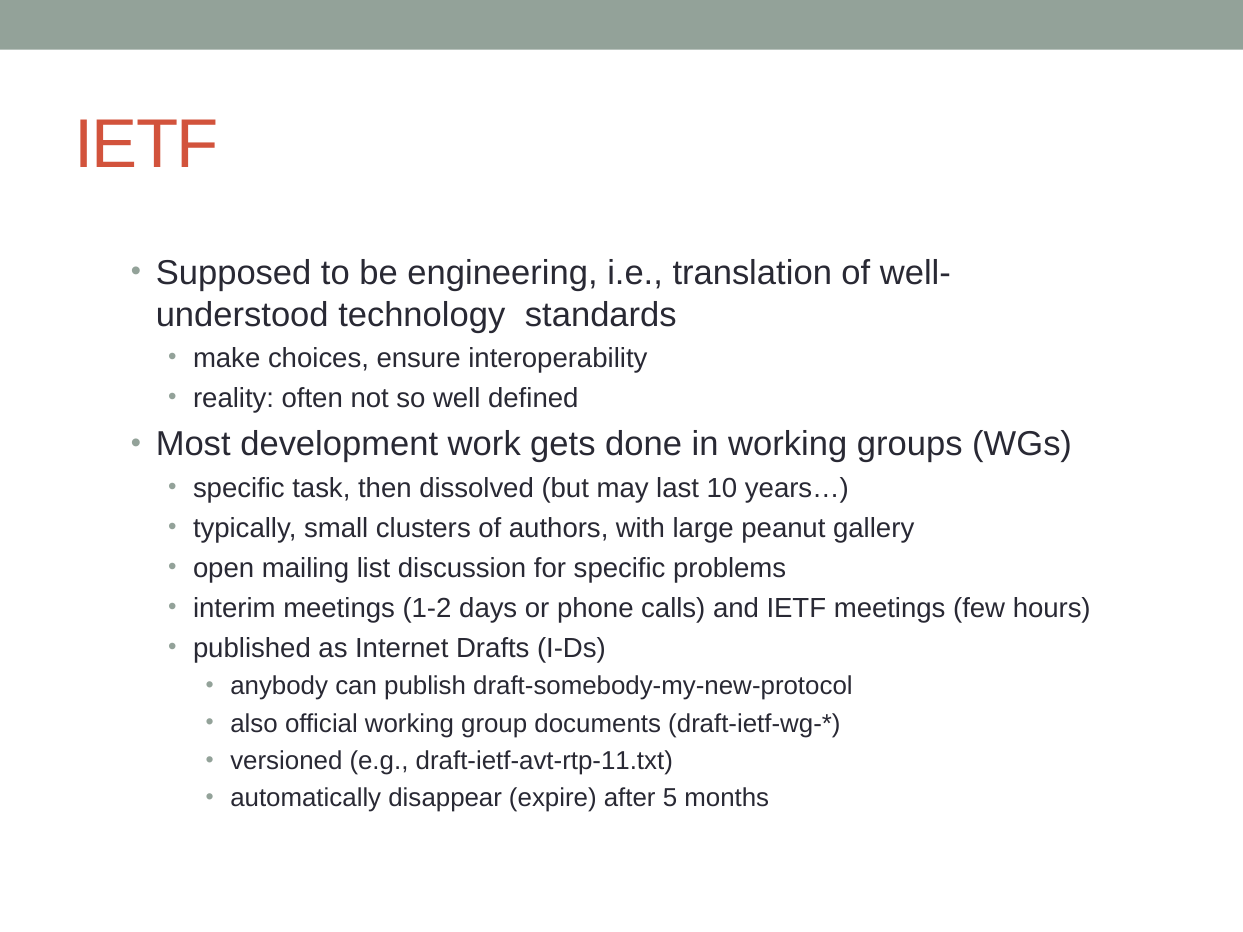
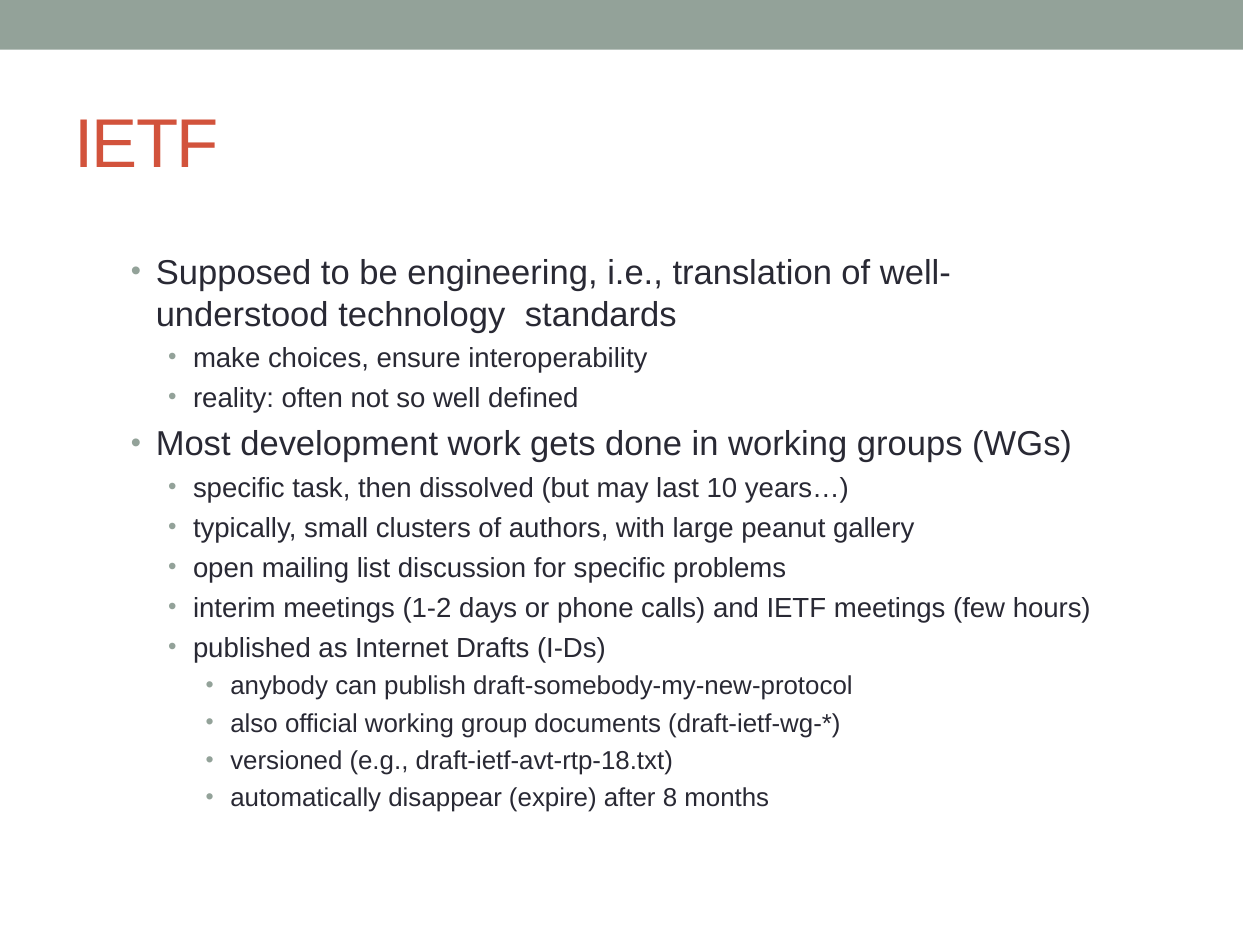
draft-ietf-avt-rtp-11.txt: draft-ietf-avt-rtp-11.txt -> draft-ietf-avt-rtp-18.txt
5: 5 -> 8
